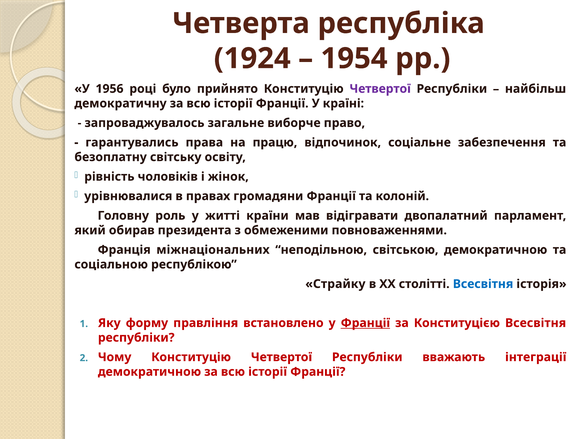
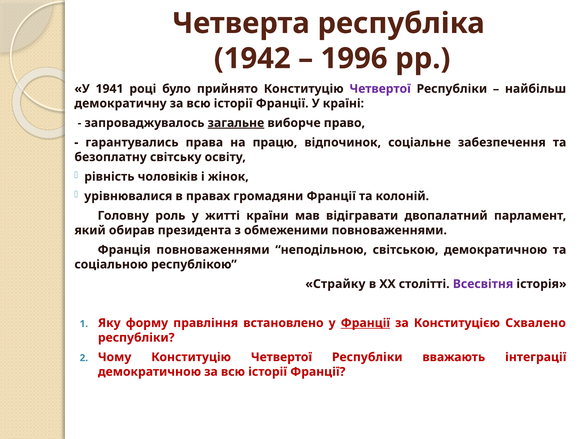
1924: 1924 -> 1942
1954: 1954 -> 1996
1956: 1956 -> 1941
загальне underline: none -> present
Франція міжнаціональних: міжнаціональних -> повноваженнями
Всесвітня at (483, 284) colour: blue -> purple
Конституцією Всесвітня: Всесвітня -> Схвалено
